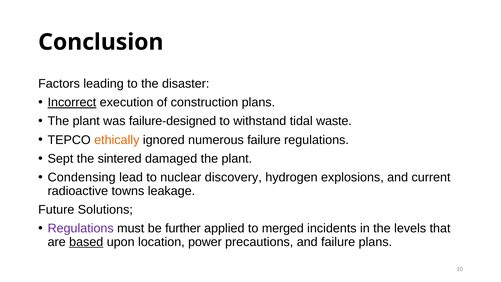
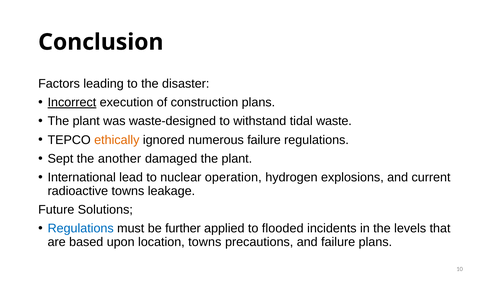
failure-designed: failure-designed -> waste-designed
sintered: sintered -> another
Condensing: Condensing -> International
discovery: discovery -> operation
Regulations at (81, 228) colour: purple -> blue
merged: merged -> flooded
based underline: present -> none
location power: power -> towns
